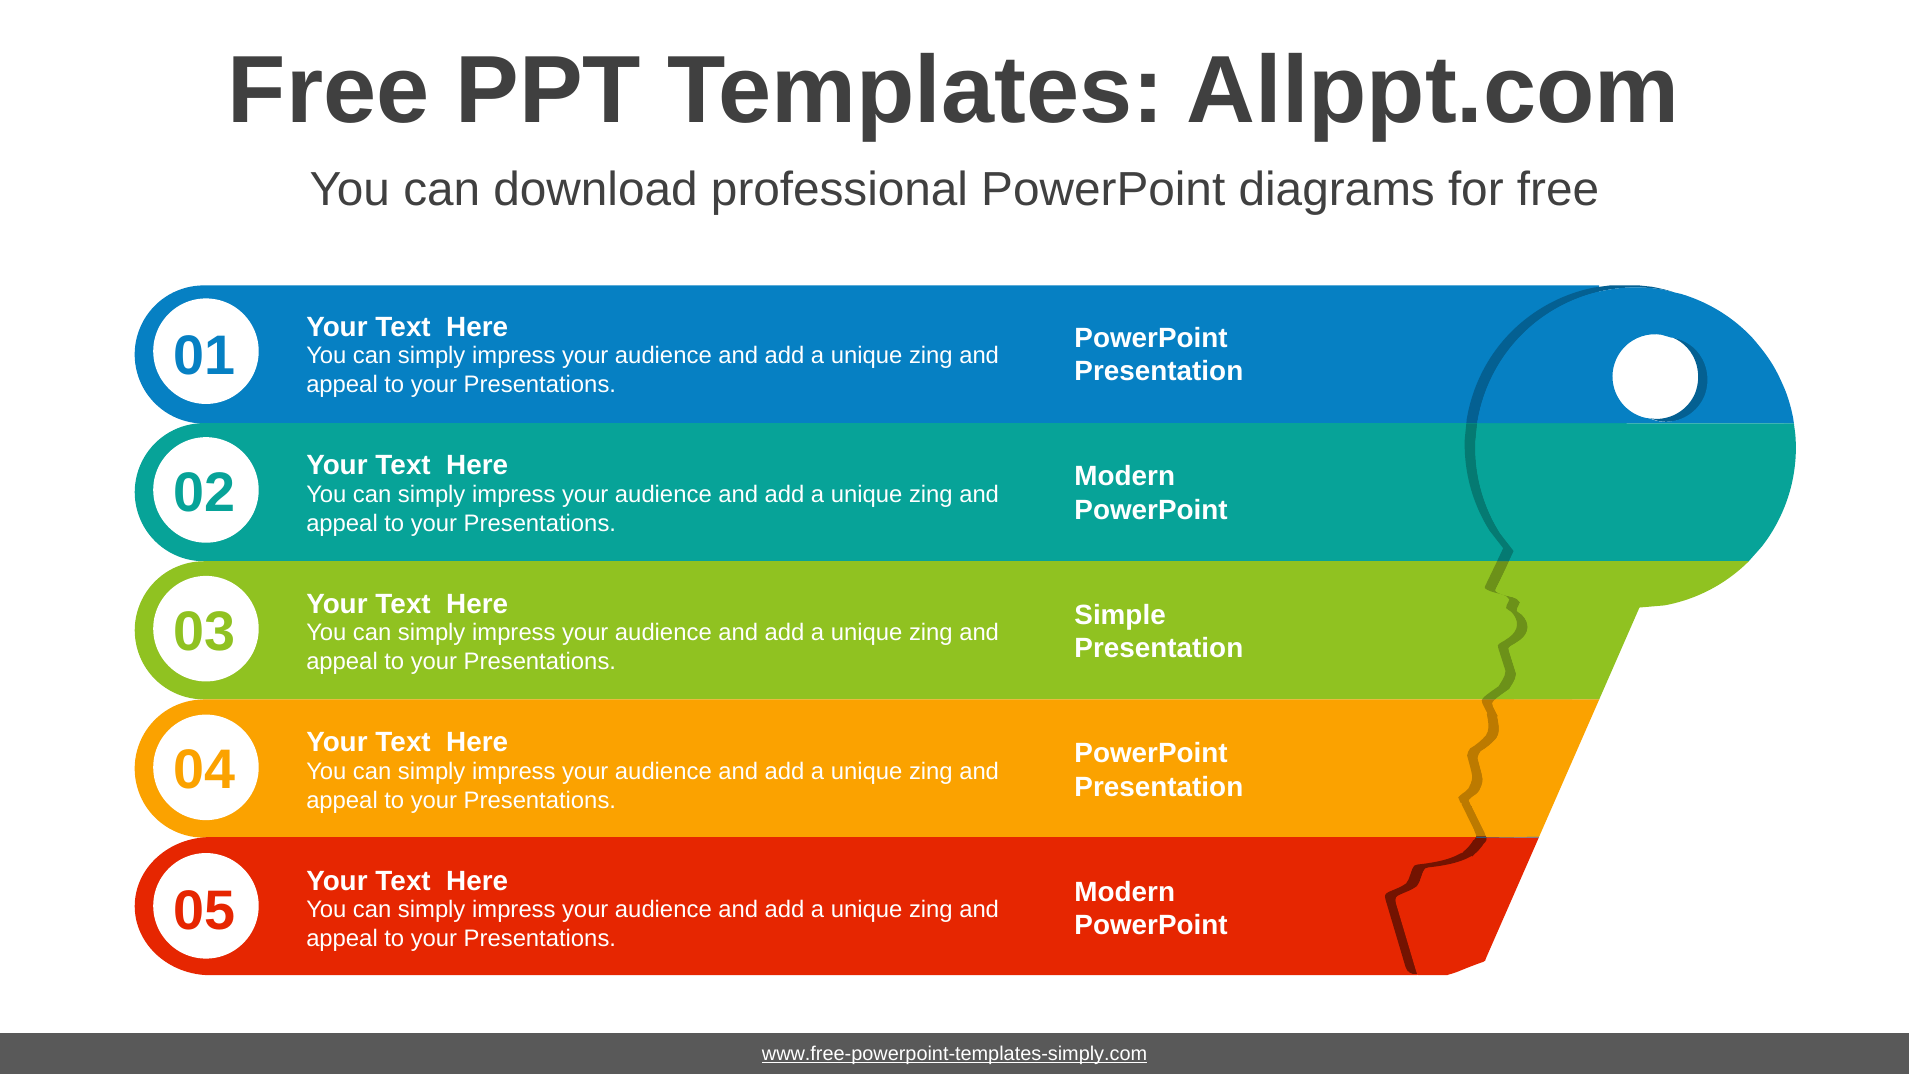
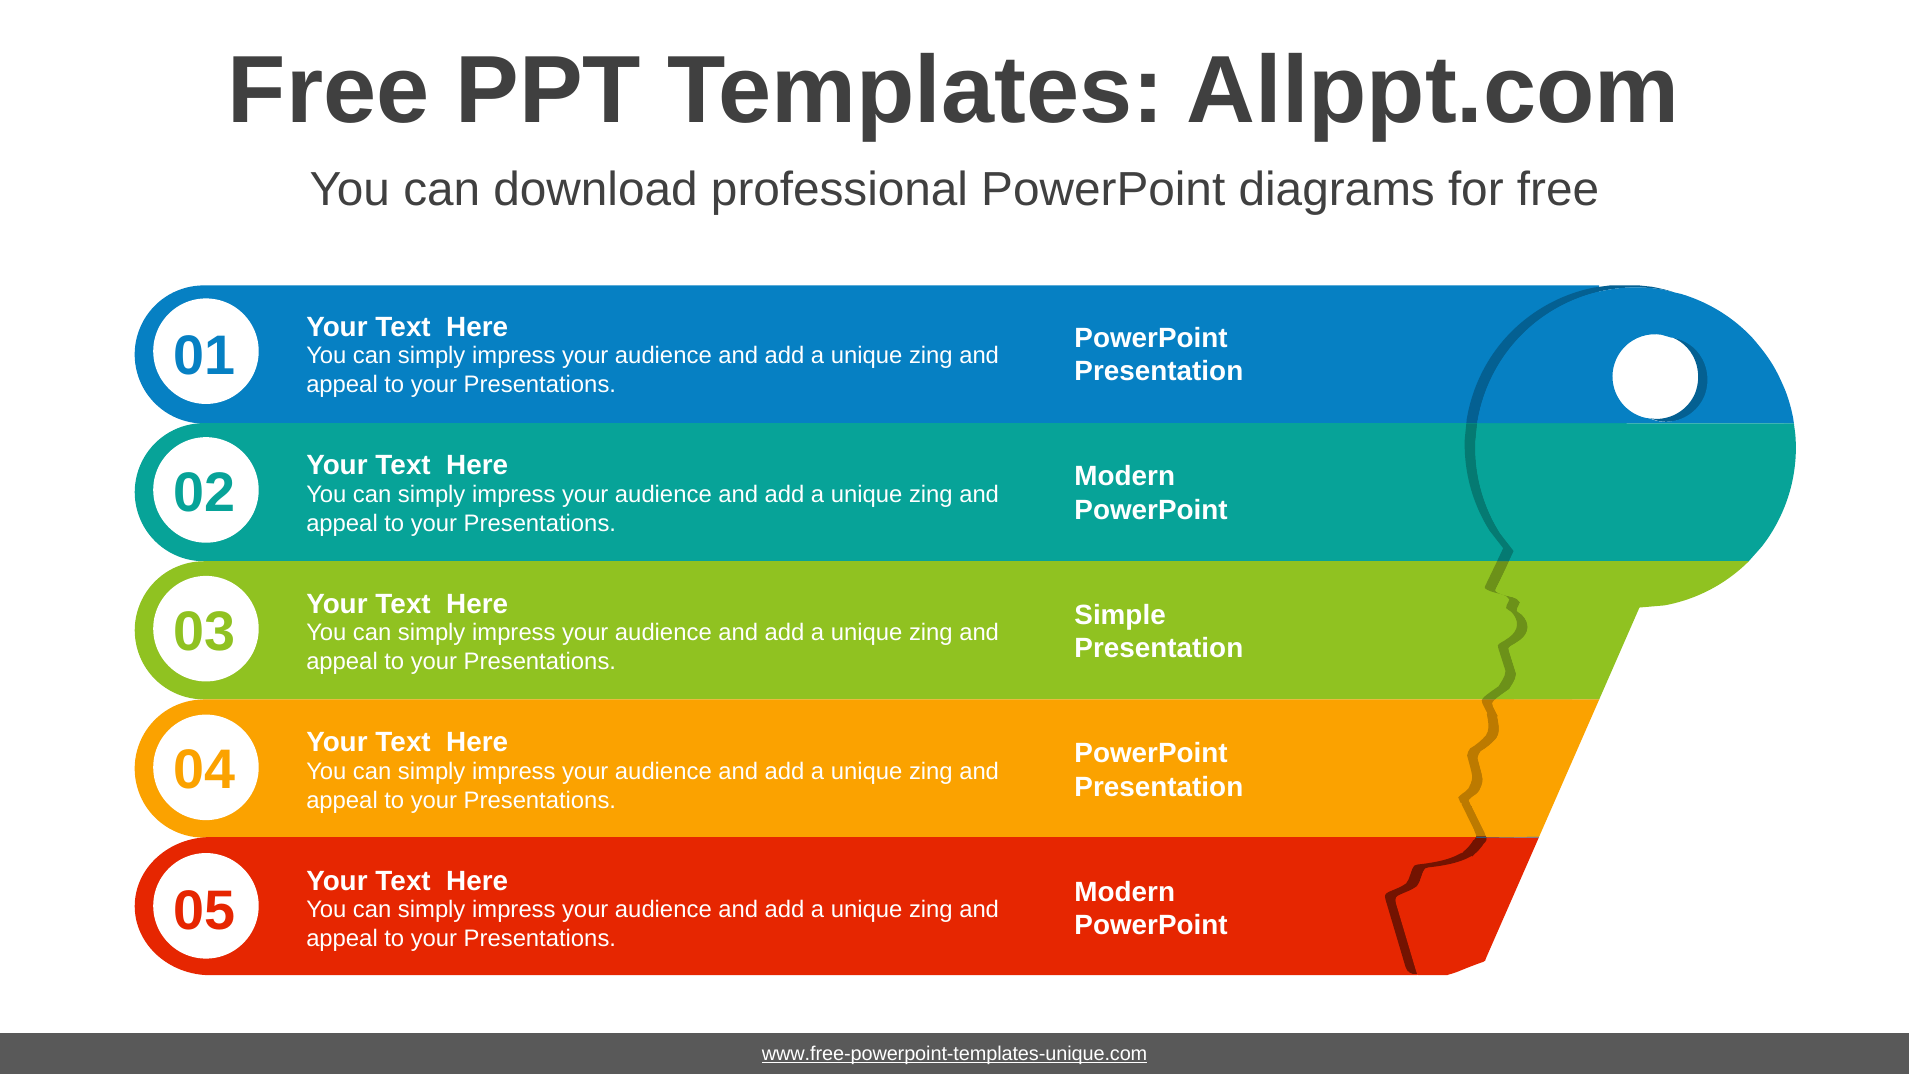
www.free-powerpoint-templates-simply.com: www.free-powerpoint-templates-simply.com -> www.free-powerpoint-templates-unique.com
